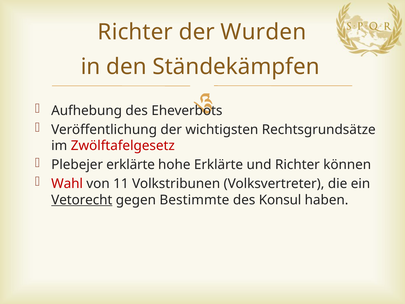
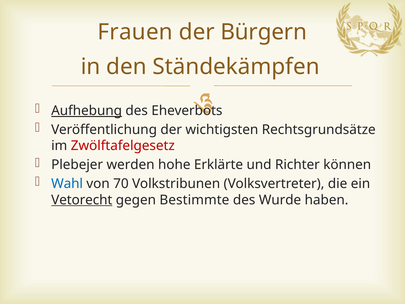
Richter at (135, 32): Richter -> Frauen
Wurden: Wurden -> Bürgern
Aufhebung underline: none -> present
Plebejer erklärte: erklärte -> werden
Wahl colour: red -> blue
11: 11 -> 70
Konsul: Konsul -> Wurde
